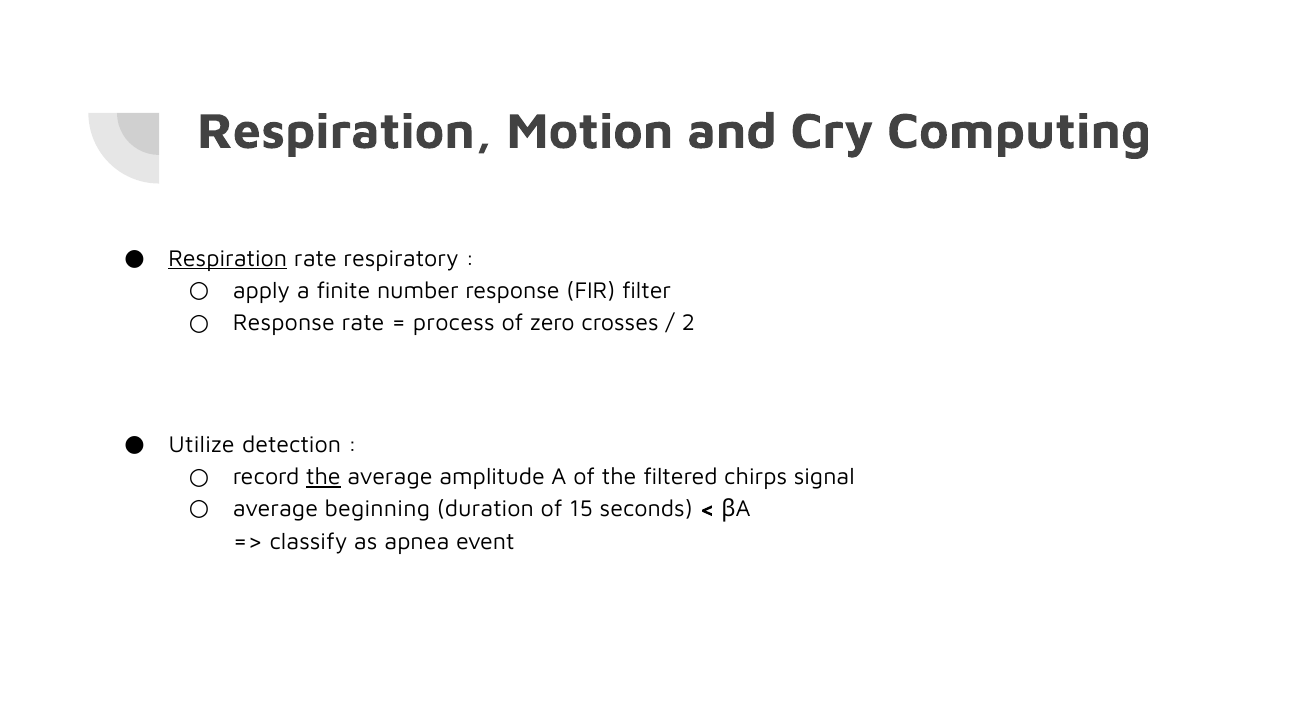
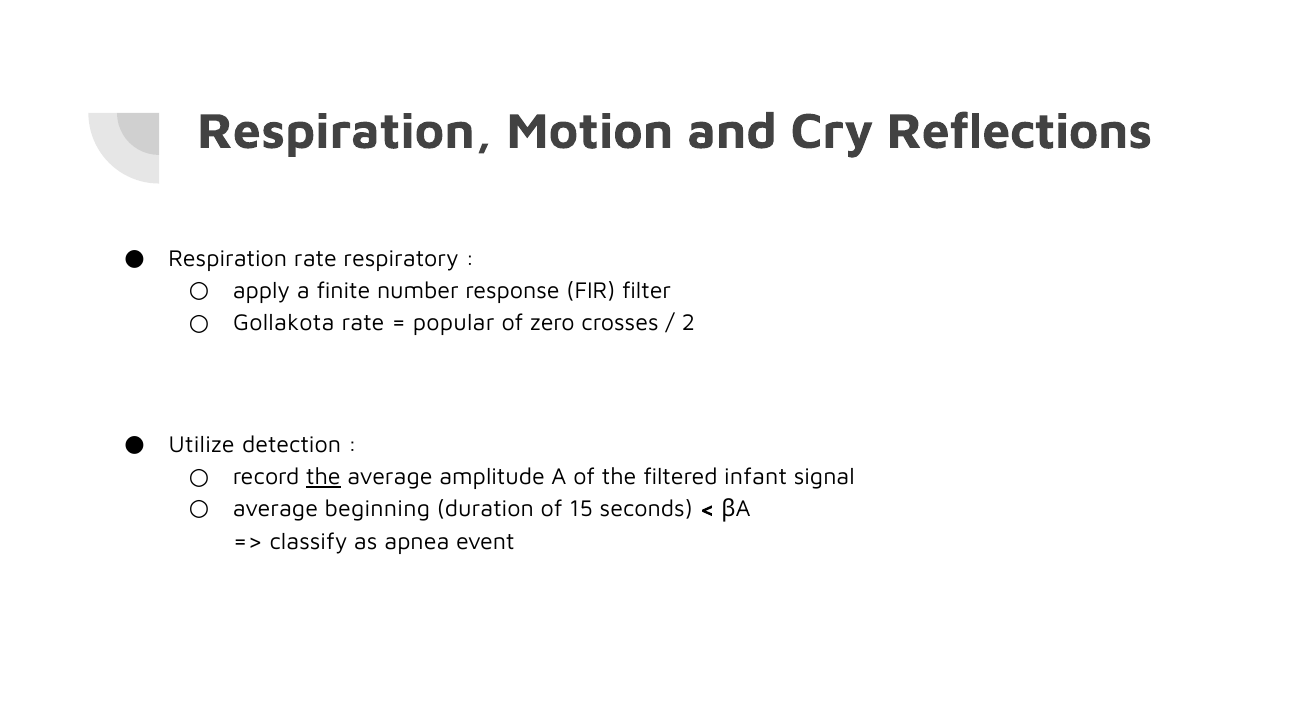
Computing: Computing -> Reflections
Respiration at (228, 259) underline: present -> none
Response at (284, 323): Response -> Gollakota
process: process -> popular
chirps: chirps -> infant
